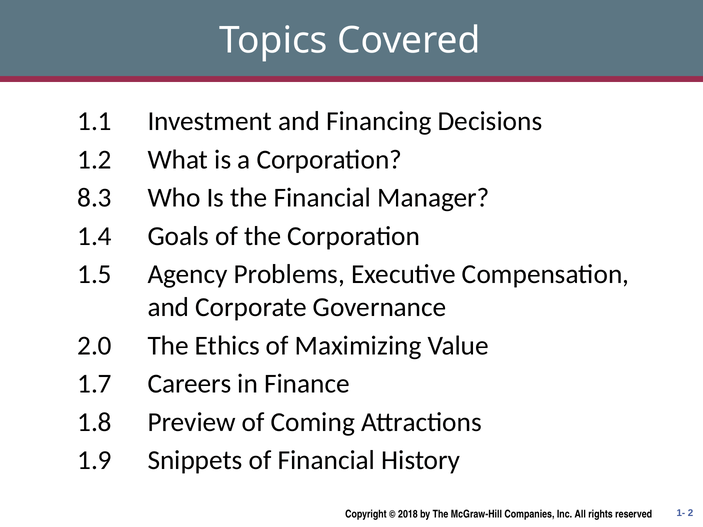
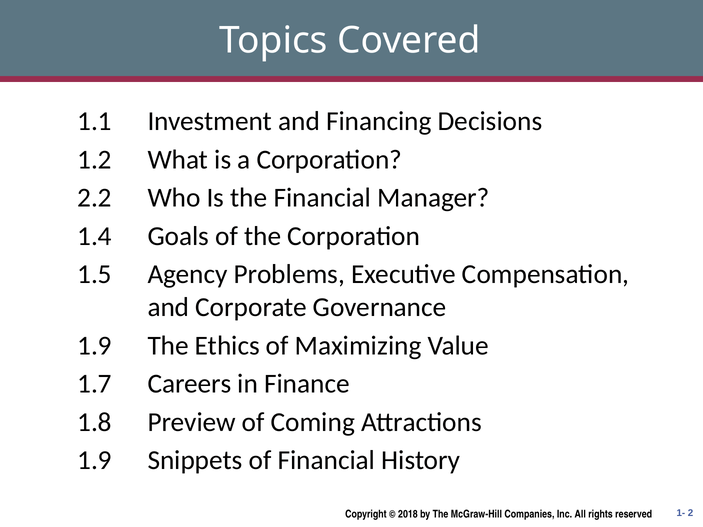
8.3: 8.3 -> 2.2
2.0 at (94, 346): 2.0 -> 1.9
